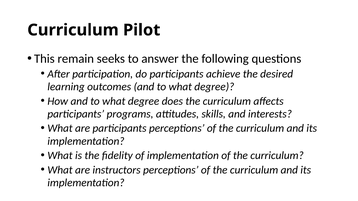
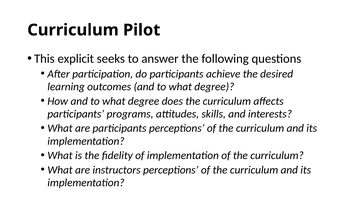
remain: remain -> explicit
